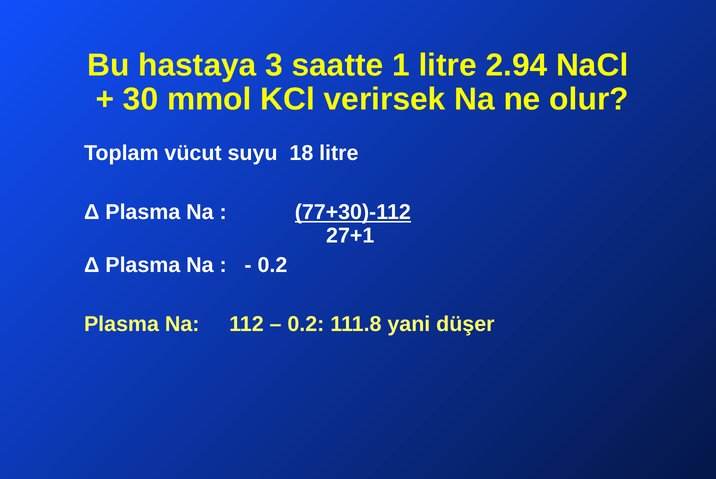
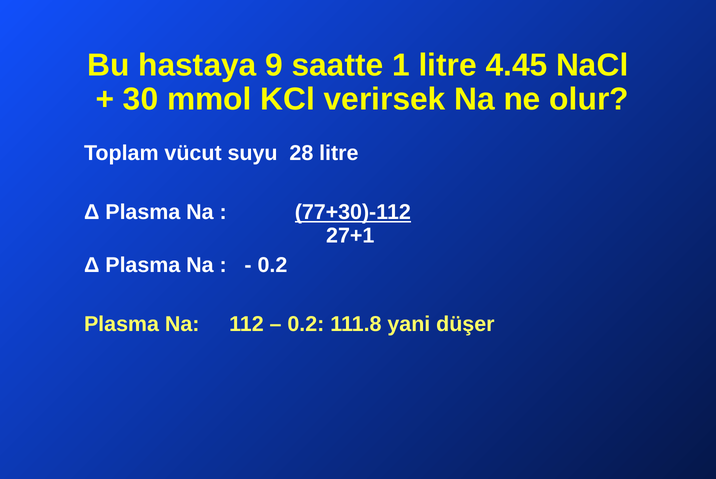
3: 3 -> 9
2.94: 2.94 -> 4.45
18: 18 -> 28
